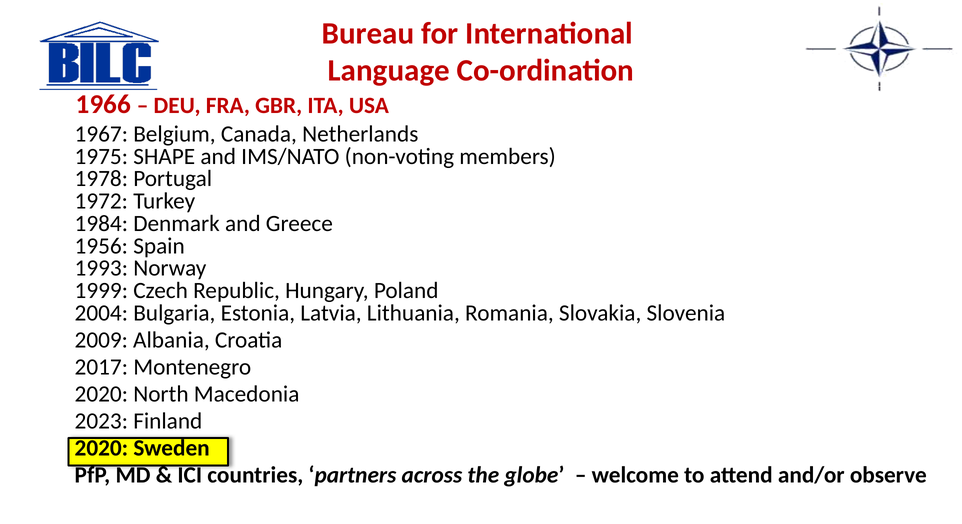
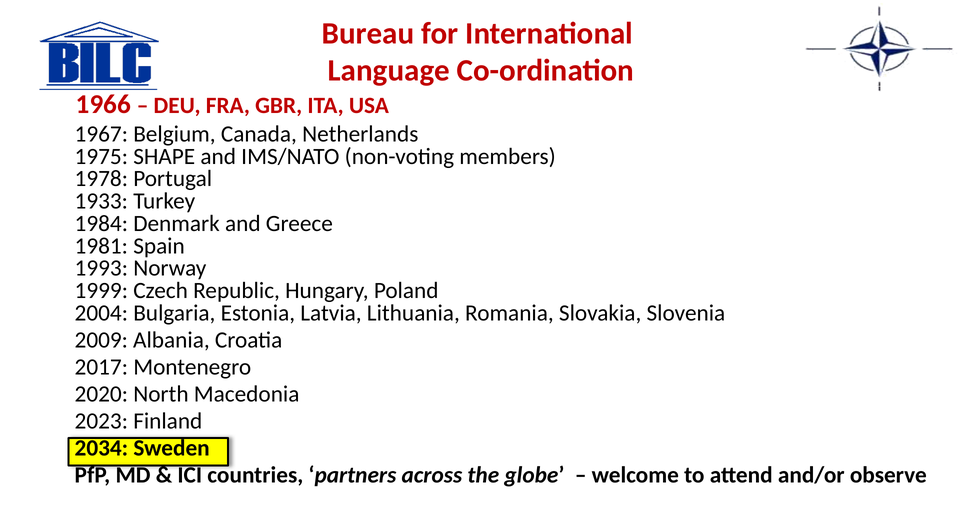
1972: 1972 -> 1933
1956: 1956 -> 1981
2020 at (101, 448): 2020 -> 2034
